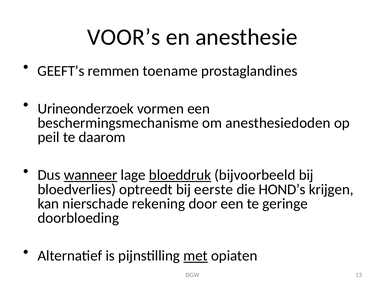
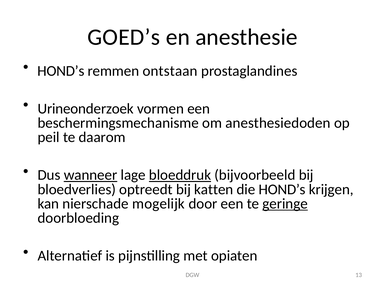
VOOR’s: VOOR’s -> GOED’s
GEEFT’s at (61, 71): GEEFT’s -> HOND’s
toename: toename -> ontstaan
eerste: eerste -> katten
rekening: rekening -> mogelijk
geringe underline: none -> present
met underline: present -> none
